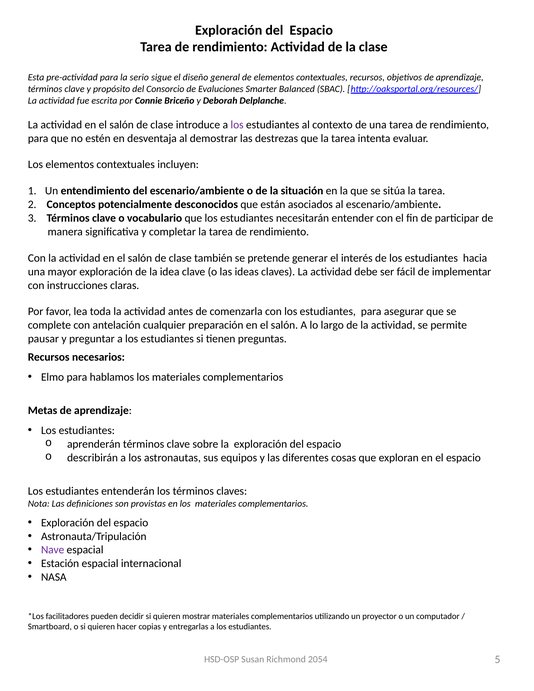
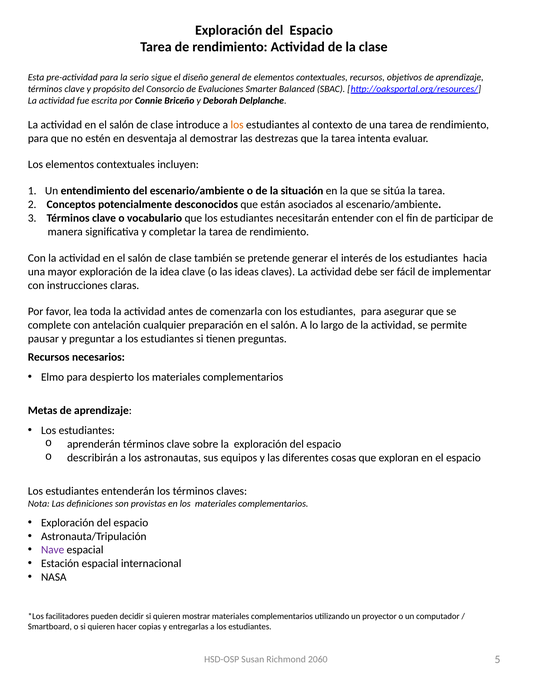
los at (237, 125) colour: purple -> orange
hablamos: hablamos -> despierto
2054: 2054 -> 2060
